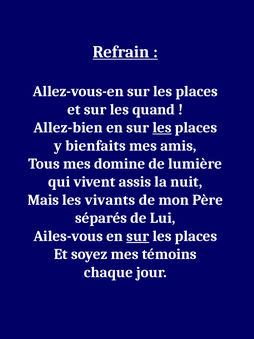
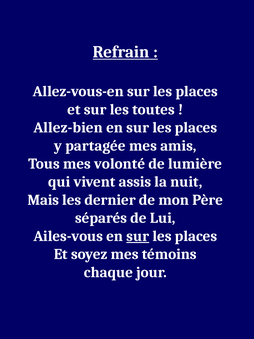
quand: quand -> toutes
les at (162, 127) underline: present -> none
bienfaits: bienfaits -> partagée
domine: domine -> volonté
vivants: vivants -> dernier
